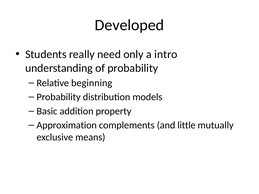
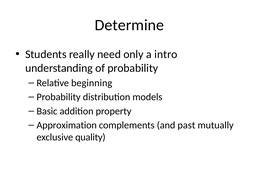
Developed: Developed -> Determine
little: little -> past
means: means -> quality
